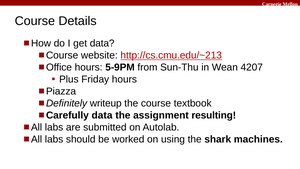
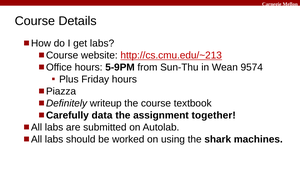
get data: data -> labs
4207: 4207 -> 9574
resulting: resulting -> together
